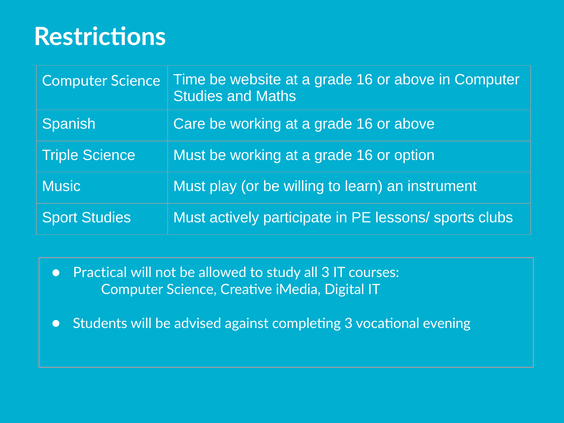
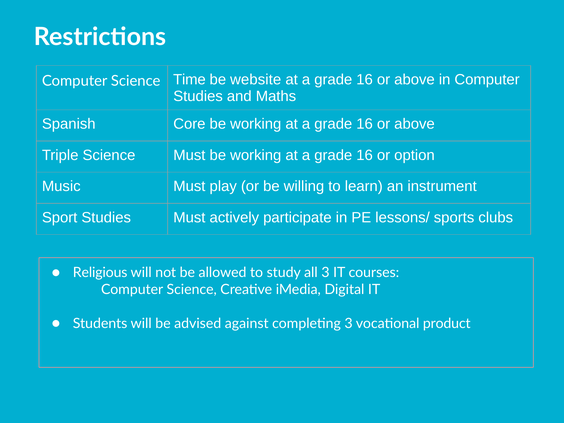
Care: Care -> Core
Practical: Practical -> Religious
evening: evening -> product
